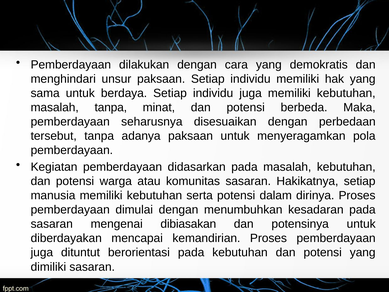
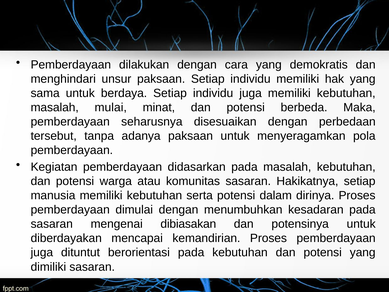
masalah tanpa: tanpa -> mulai
